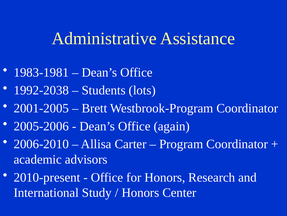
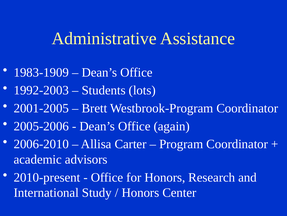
1983-1981: 1983-1981 -> 1983-1909
1992-2038: 1992-2038 -> 1992-2003
